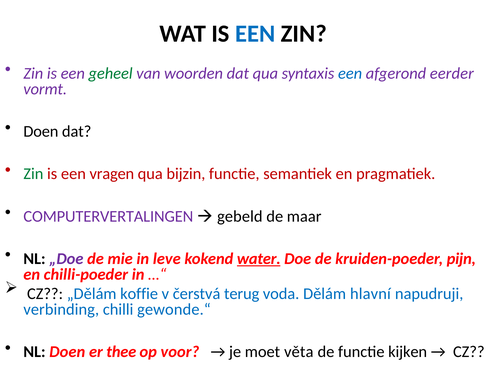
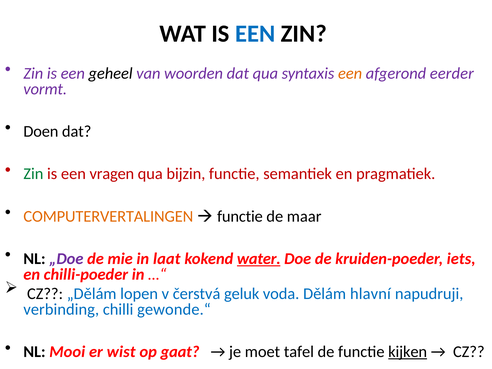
geheel colour: green -> black
een at (350, 73) colour: blue -> orange
COMPUTERVERTALINGEN colour: purple -> orange
gebeld at (240, 216): gebeld -> functie
leve: leve -> laat
pijn: pijn -> iets
koffie: koffie -> lopen
terug: terug -> geluk
NL Doen: Doen -> Mooi
thee: thee -> wist
voor: voor -> gaat
věta: věta -> tafel
kijken underline: none -> present
